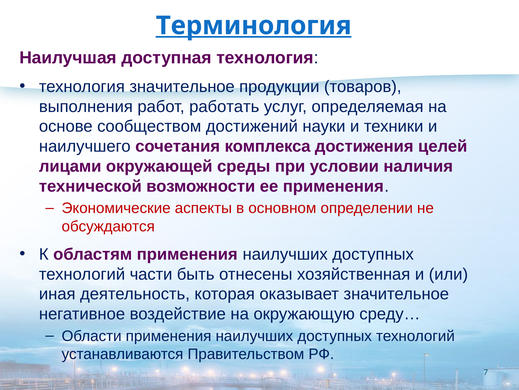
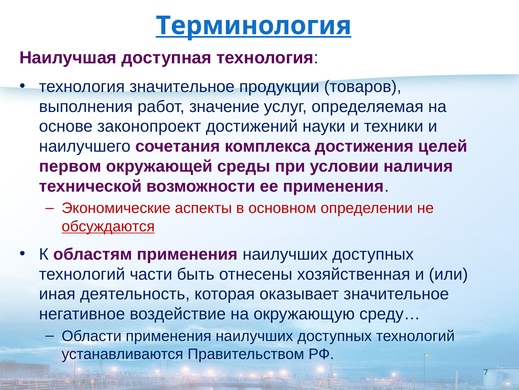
работать: работать -> значение
сообществом: сообществом -> законопроект
лицами: лицами -> первом
обсуждаются underline: none -> present
